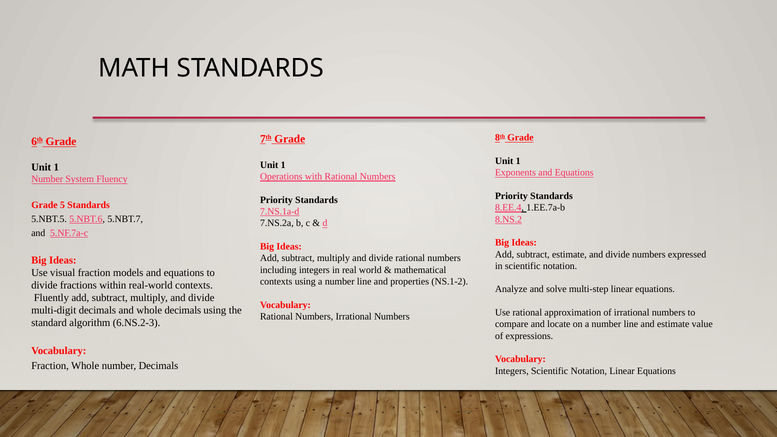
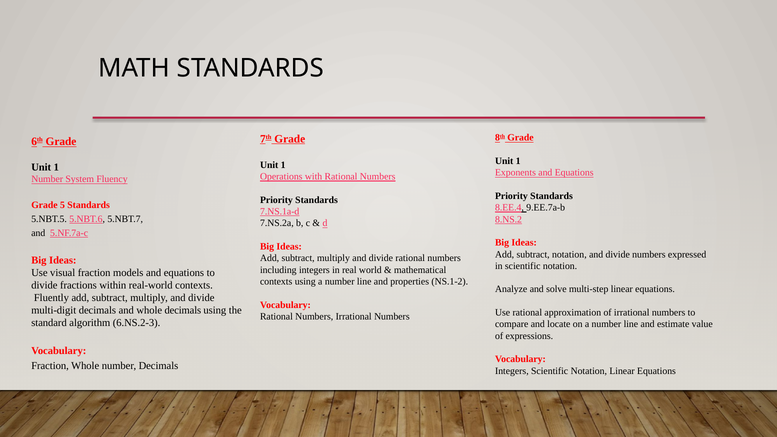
1.EE.7a-b: 1.EE.7a-b -> 9.EE.7a-b
subtract estimate: estimate -> notation
